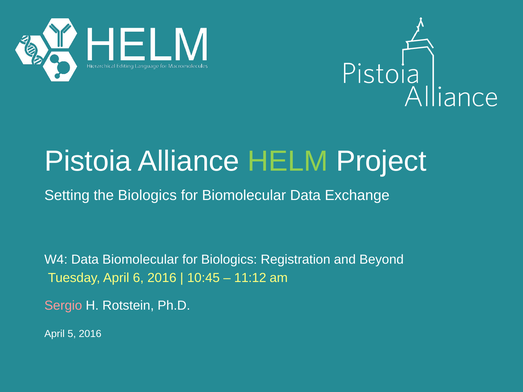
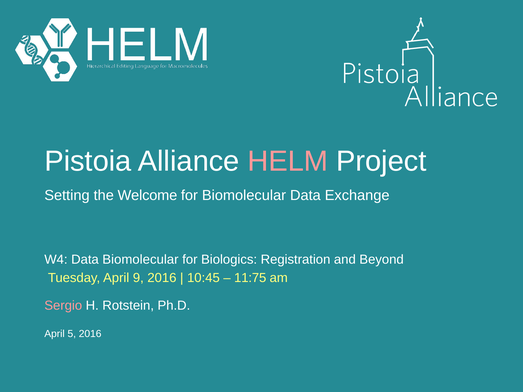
HELM colour: light green -> pink
the Biologics: Biologics -> Welcome
6: 6 -> 9
11:12: 11:12 -> 11:75
